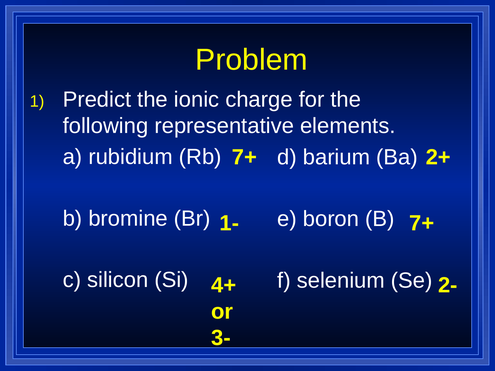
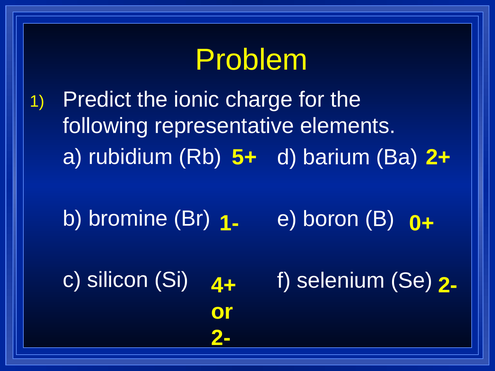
7+ at (244, 157): 7+ -> 5+
7+ at (422, 223): 7+ -> 0+
3- at (221, 338): 3- -> 2-
